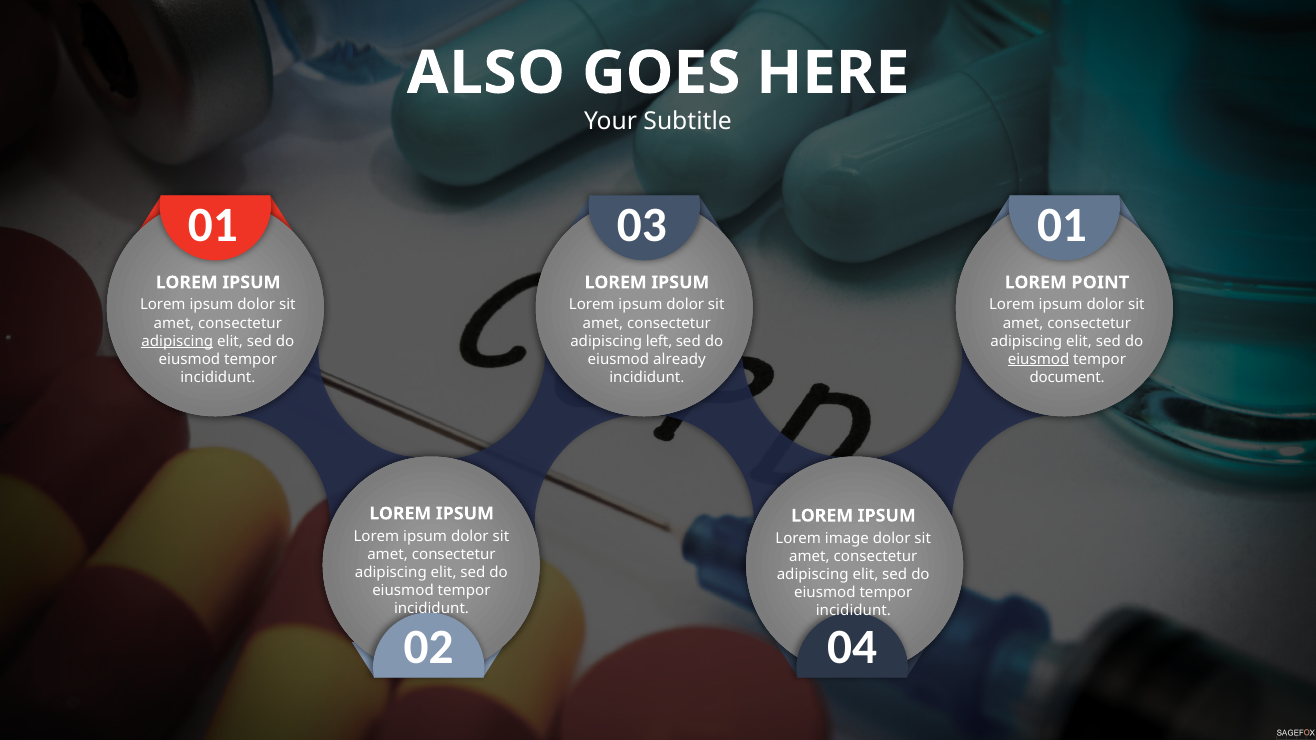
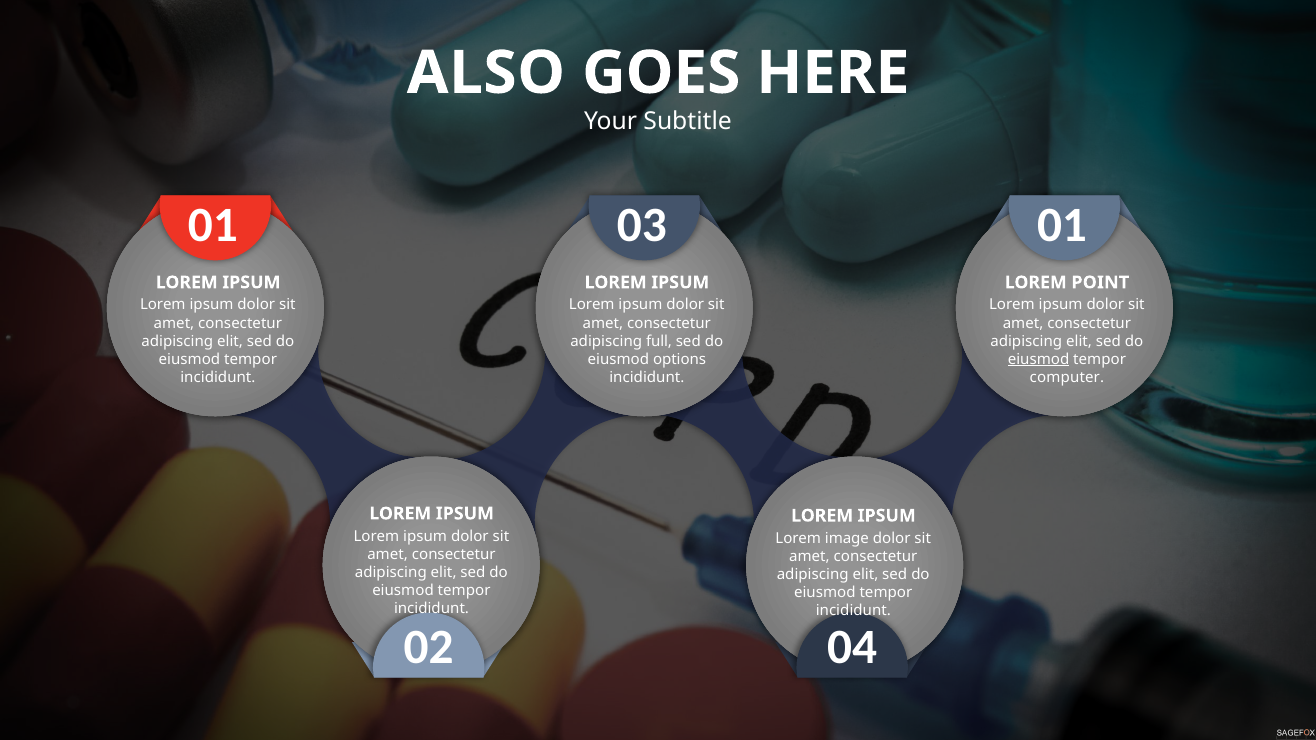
adipiscing at (177, 341) underline: present -> none
left: left -> full
already: already -> options
document: document -> computer
